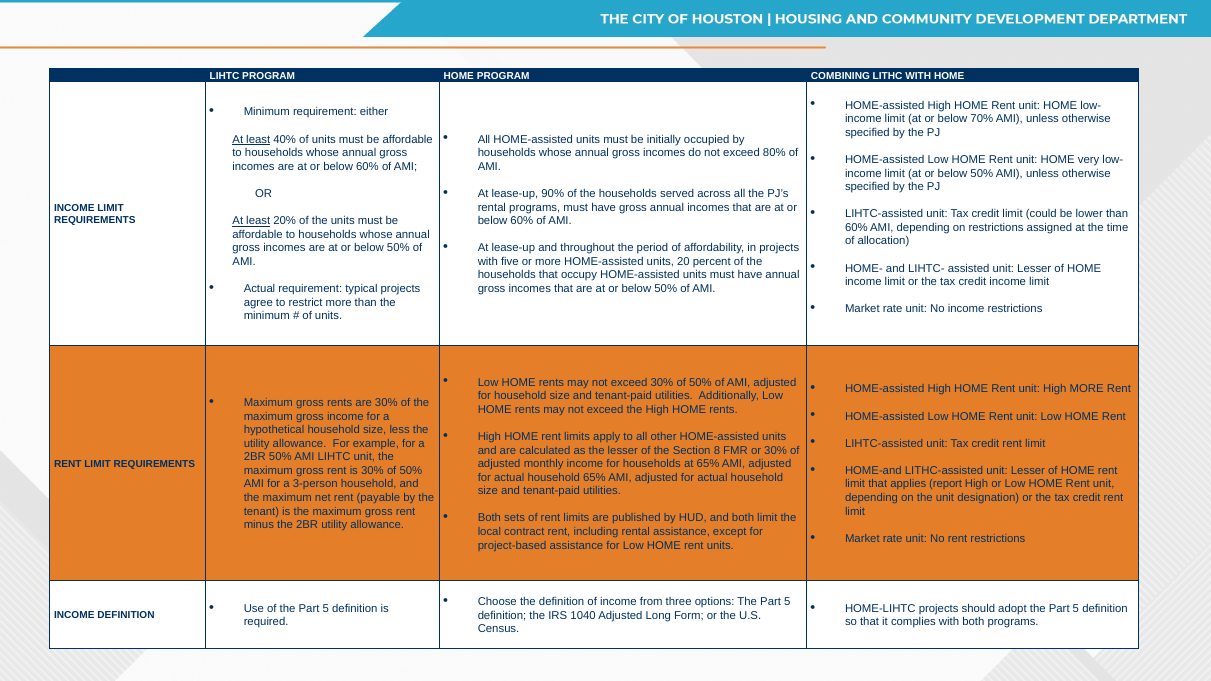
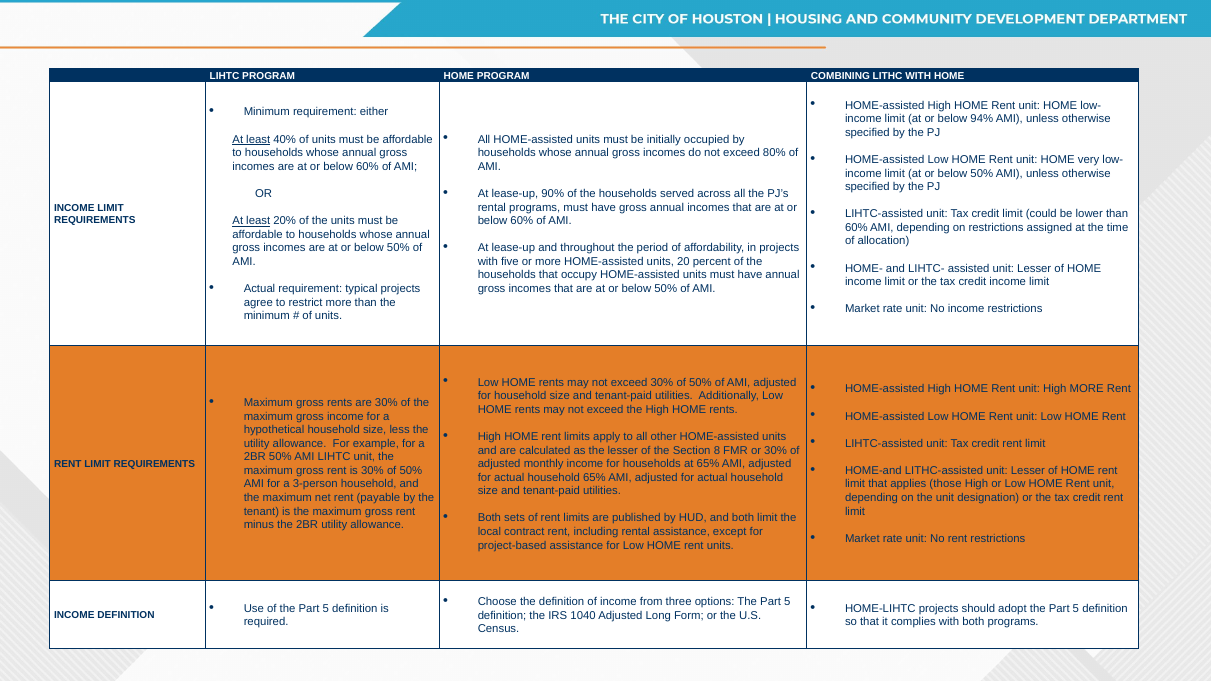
70%: 70% -> 94%
report: report -> those
